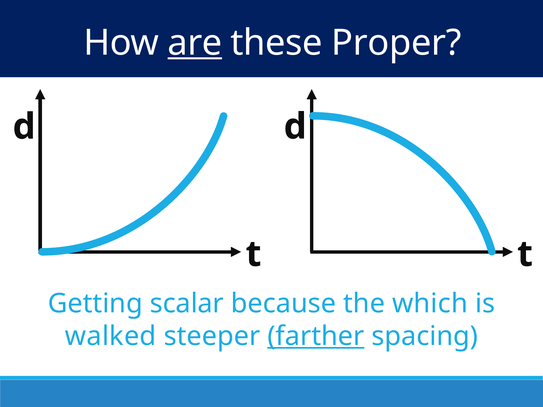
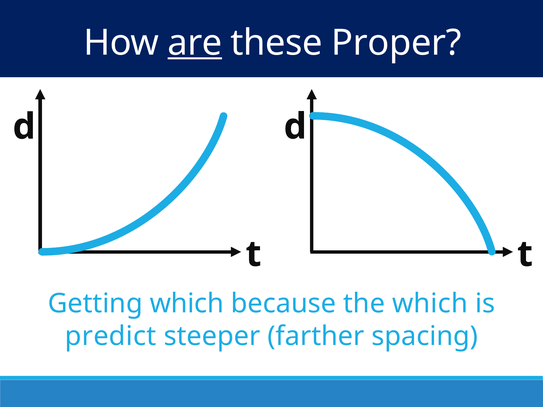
Getting scalar: scalar -> which
walked: walked -> predict
farther underline: present -> none
